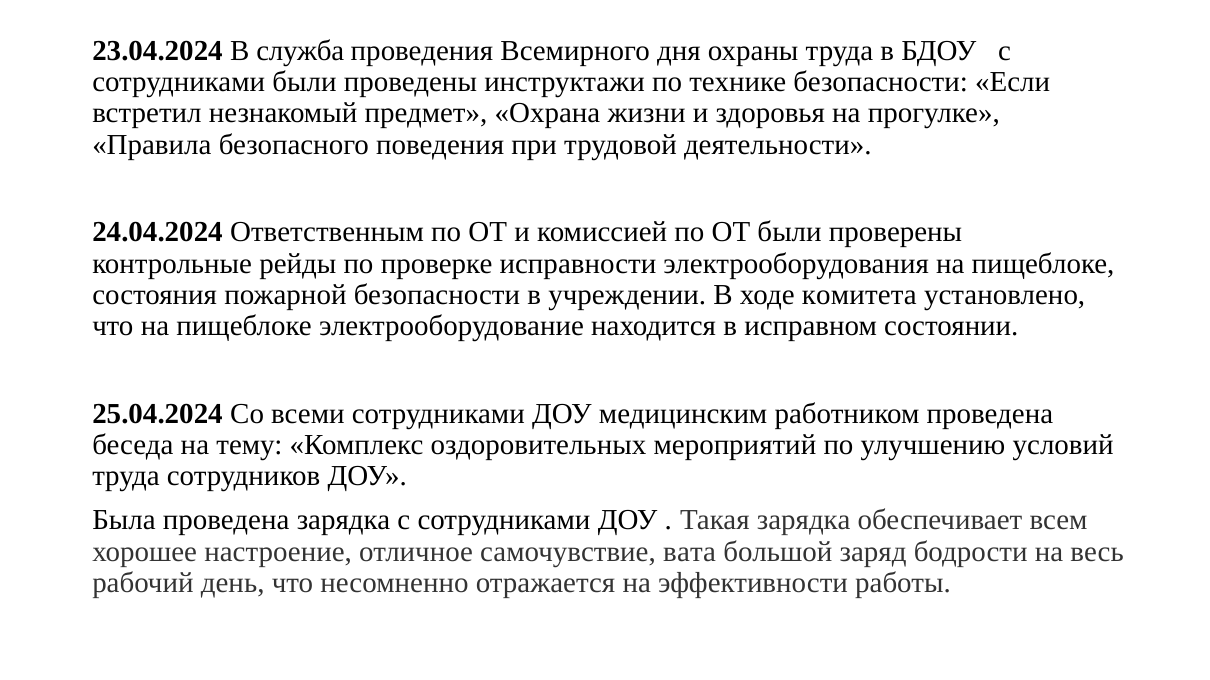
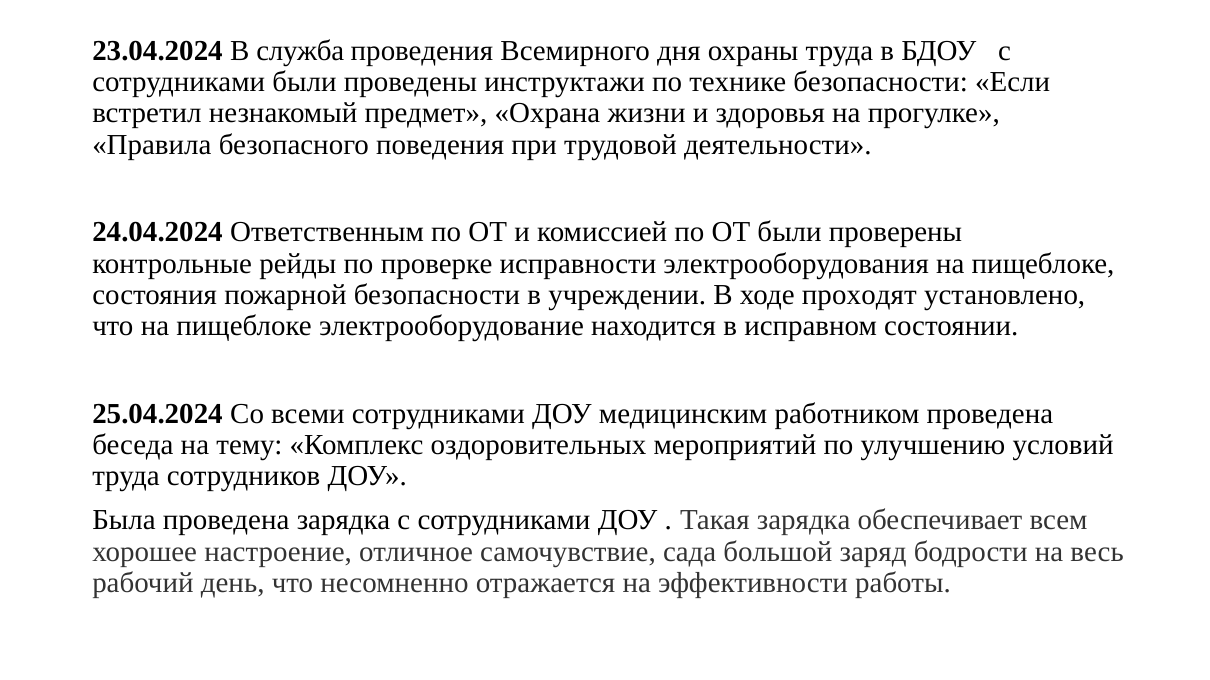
комитета: комитета -> проходят
вата: вата -> сада
